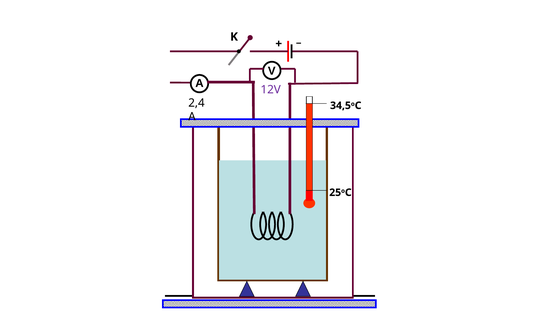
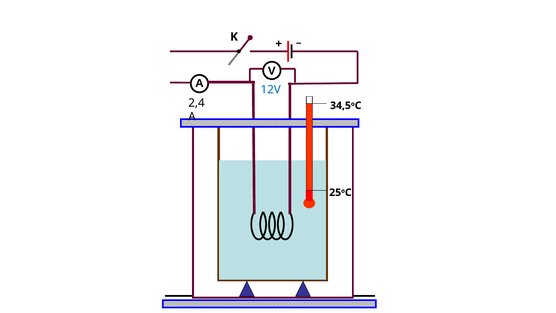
12V colour: purple -> blue
